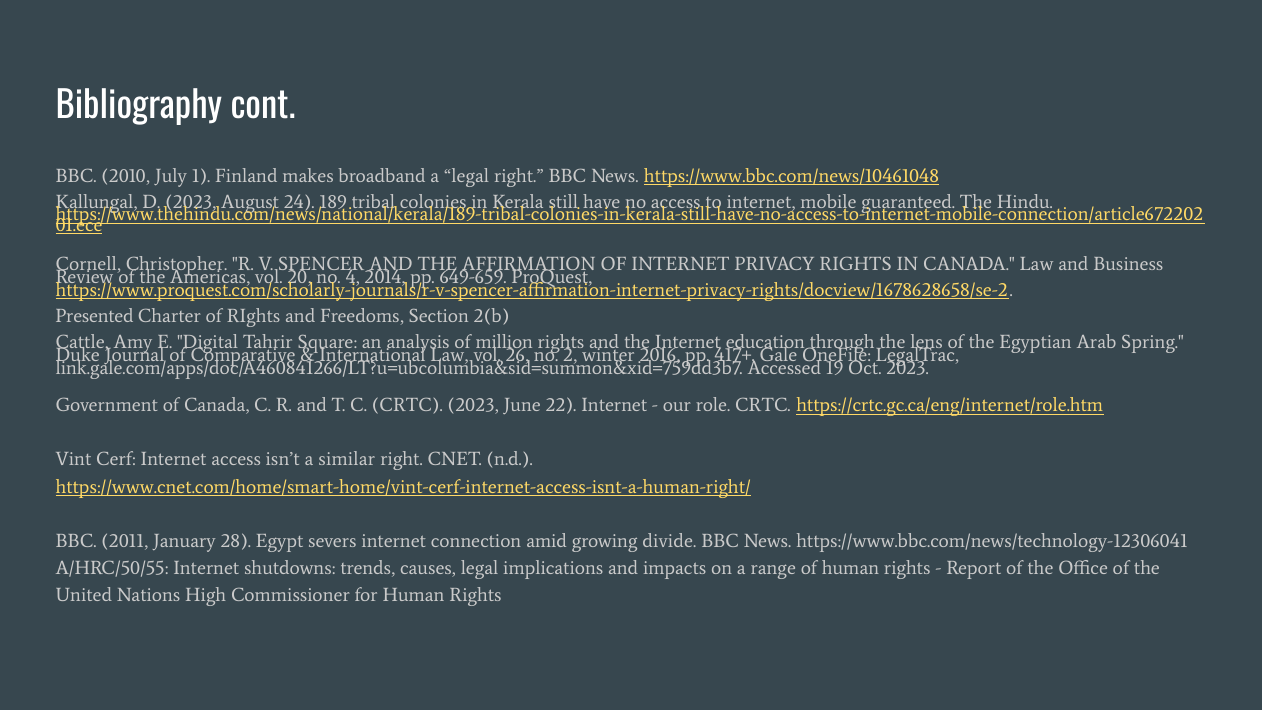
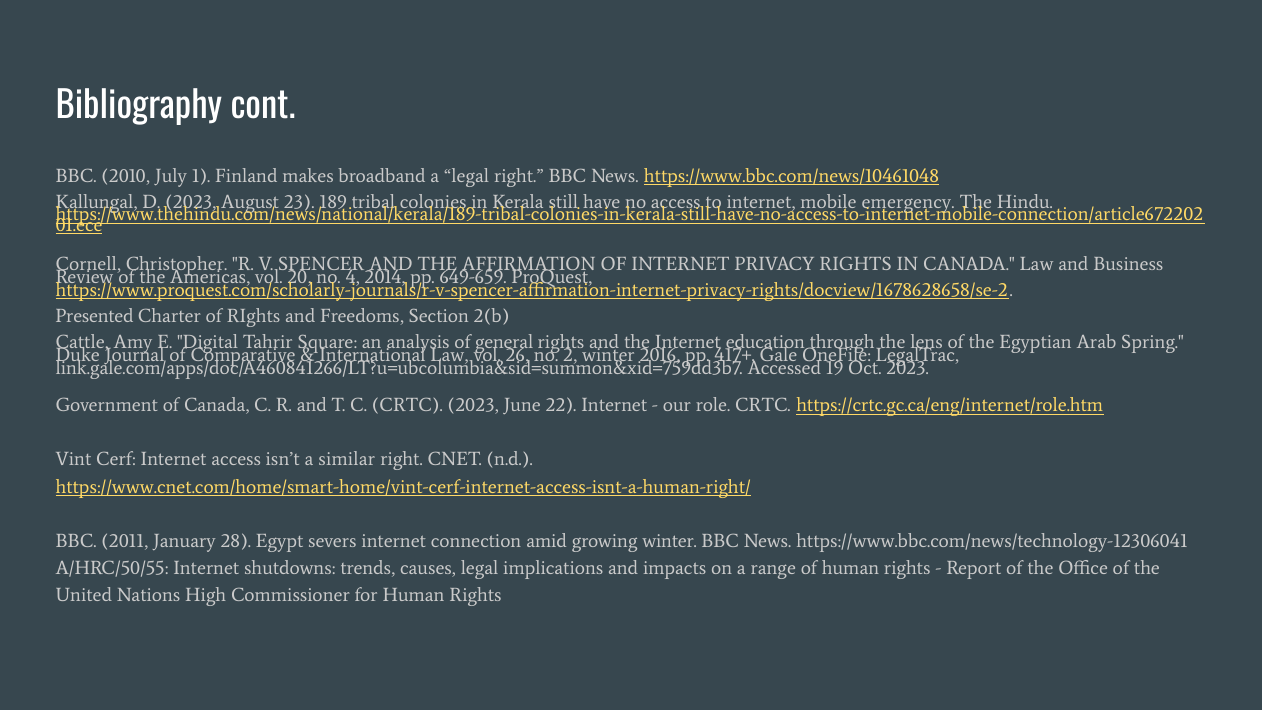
24: 24 -> 23
guaranteed: guaranteed -> emergency
million: million -> general
growing divide: divide -> winter
